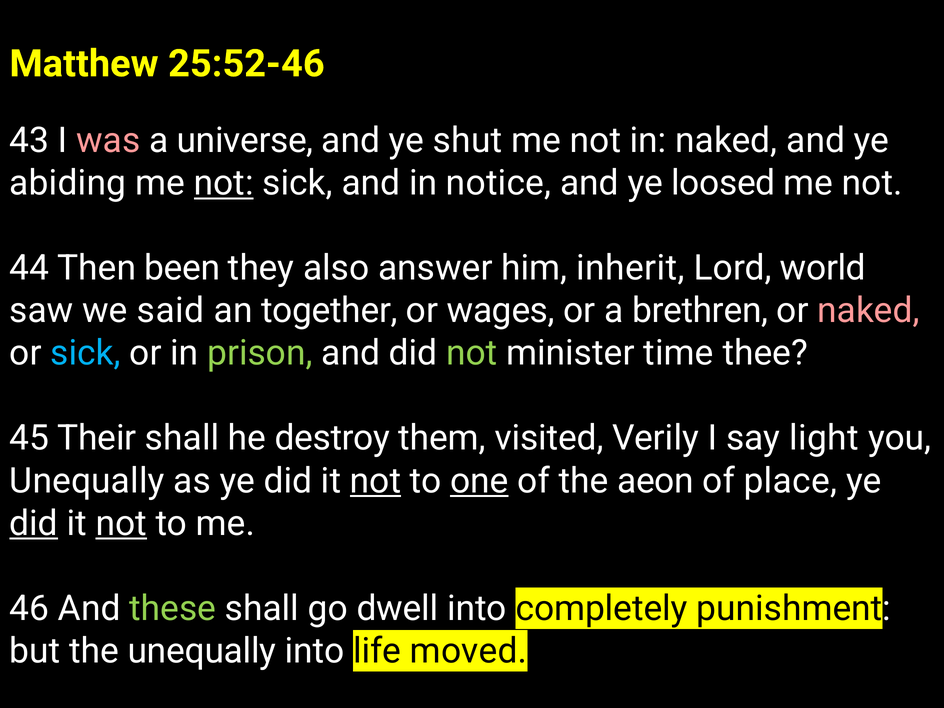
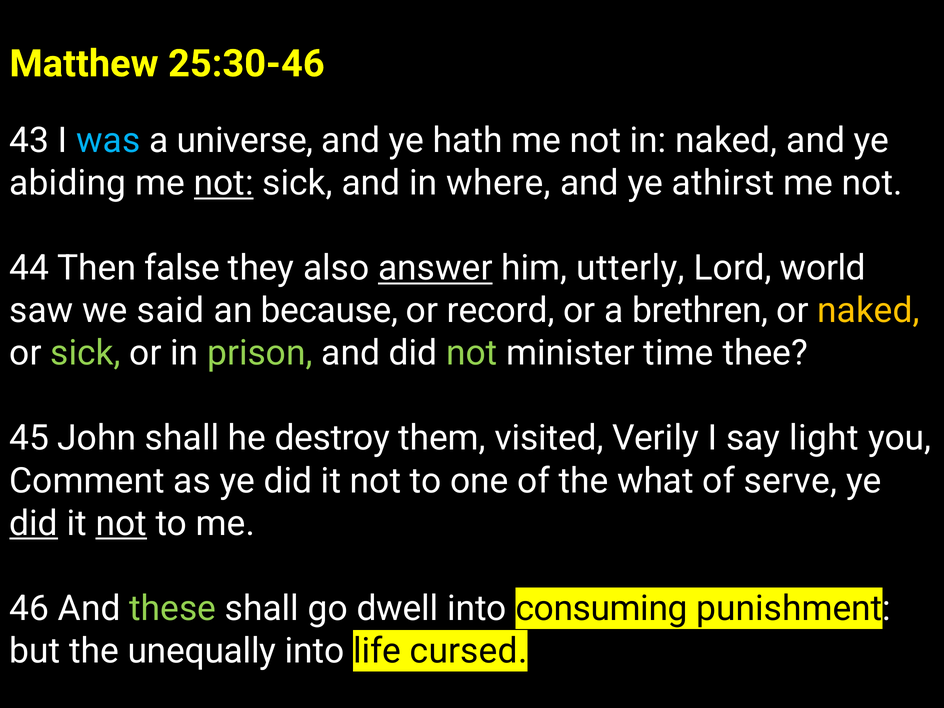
25:52-46: 25:52-46 -> 25:30-46
was colour: pink -> light blue
shut: shut -> hath
notice: notice -> where
loosed: loosed -> athirst
been: been -> false
answer underline: none -> present
inherit: inherit -> utterly
together: together -> because
wages: wages -> record
naked at (868, 311) colour: pink -> yellow
sick at (85, 353) colour: light blue -> light green
Their: Their -> John
Unequally at (87, 481): Unequally -> Comment
not at (376, 481) underline: present -> none
one underline: present -> none
aeon: aeon -> what
place: place -> serve
completely: completely -> consuming
moved: moved -> cursed
